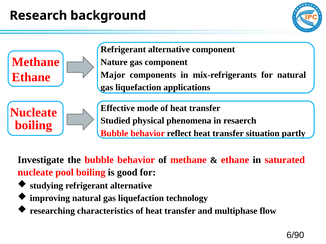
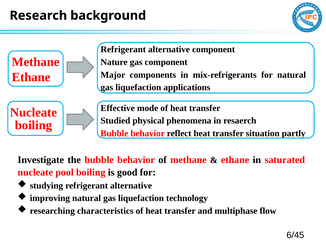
6/90: 6/90 -> 6/45
